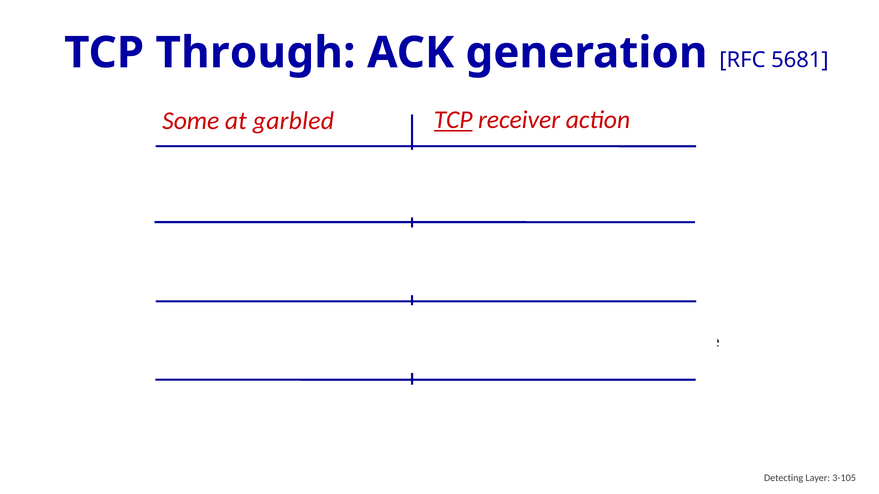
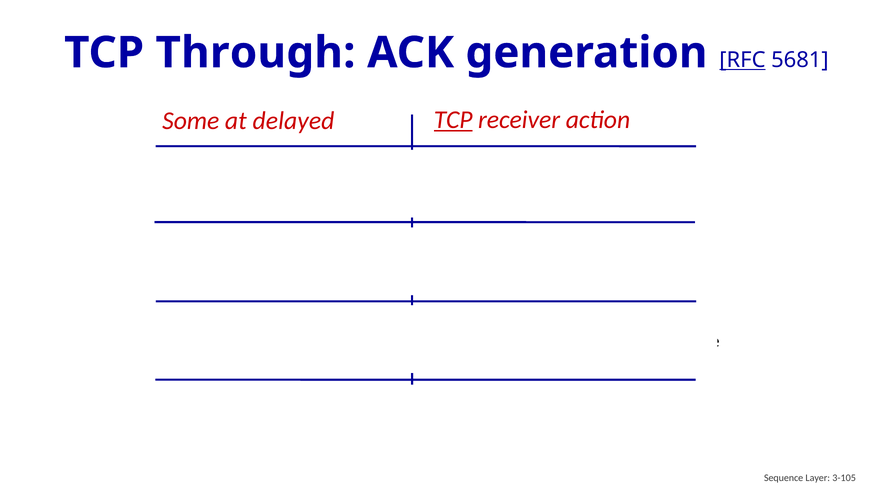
RFC underline: none -> present
at garbled: garbled -> delayed
Detecting: Detecting -> Sequence
